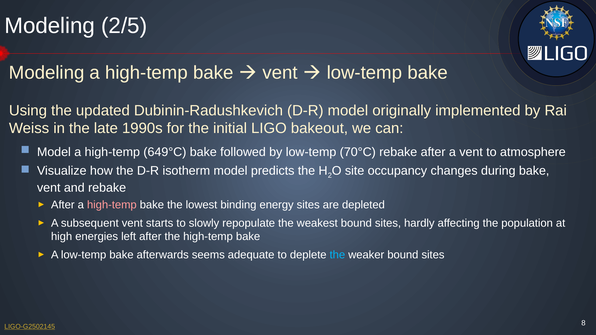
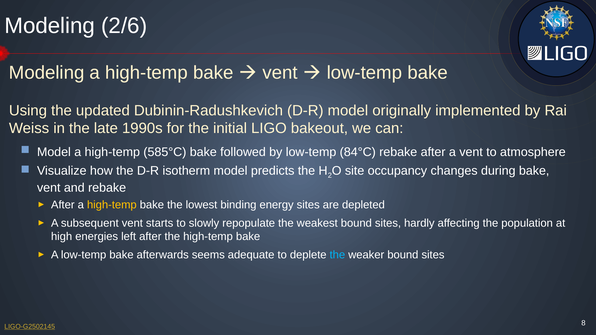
2/5: 2/5 -> 2/6
649°C: 649°C -> 585°C
70°C: 70°C -> 84°C
high-temp at (112, 205) colour: pink -> yellow
